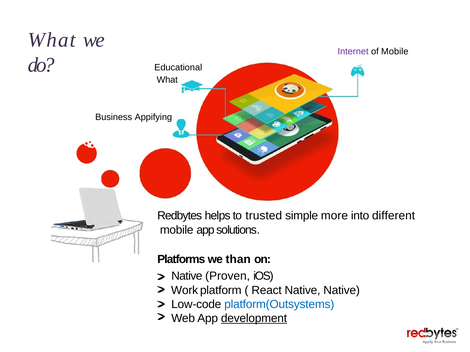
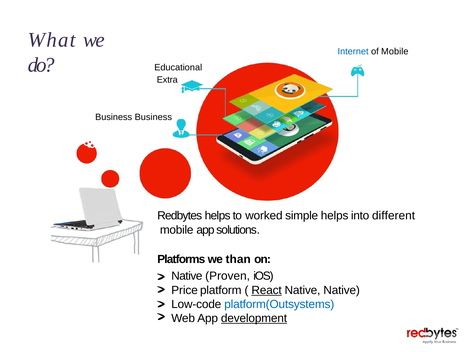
Internet colour: purple -> blue
What at (167, 80): What -> Extra
Business Appifying: Appifying -> Business
trusted: trusted -> worked
simple more: more -> helps
Work: Work -> Price
React underline: none -> present
